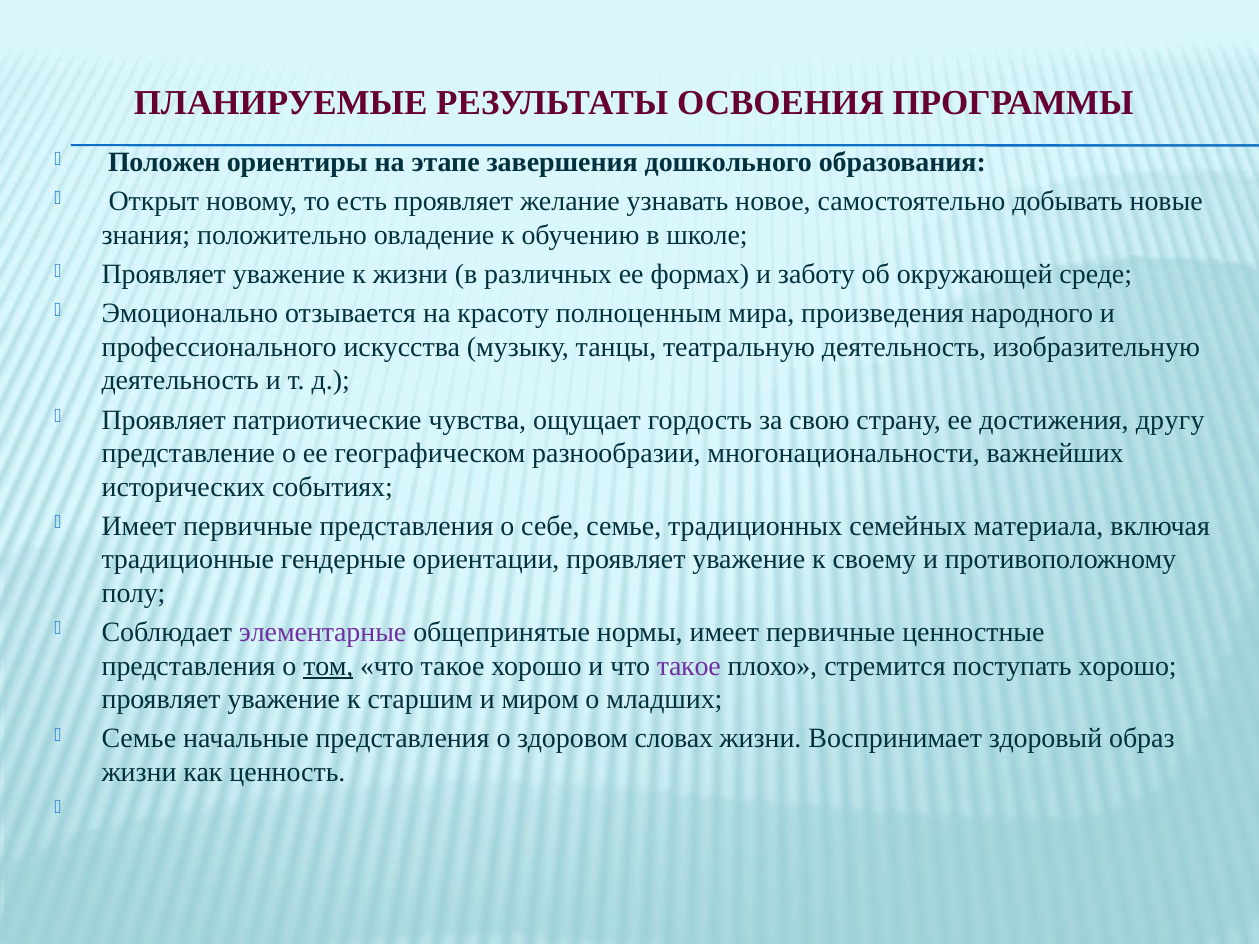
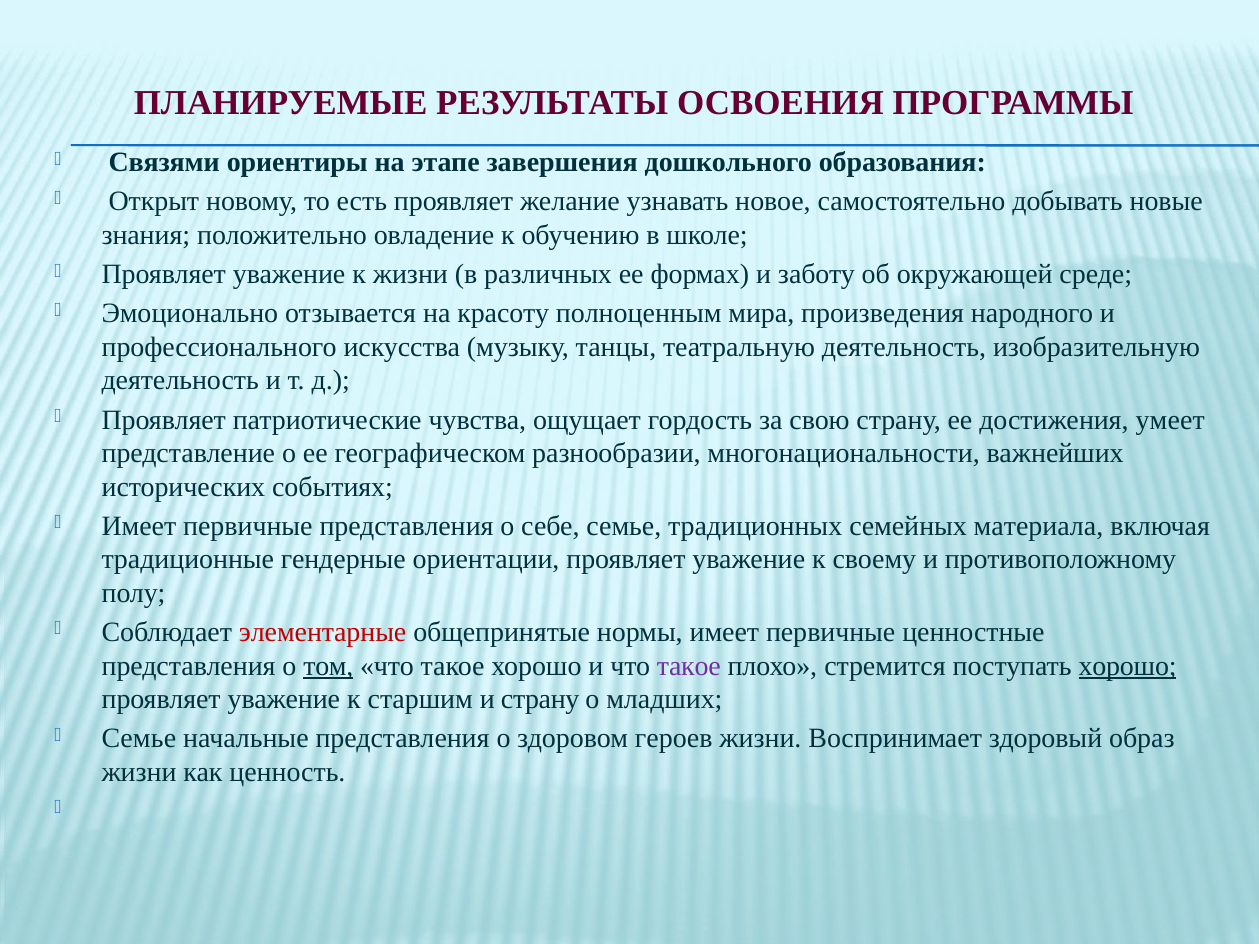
Положен: Положен -> Связями
другу: другу -> умеет
элементарные colour: purple -> red
хорошо at (1128, 666) underline: none -> present
и миром: миром -> страну
словах: словах -> героев
